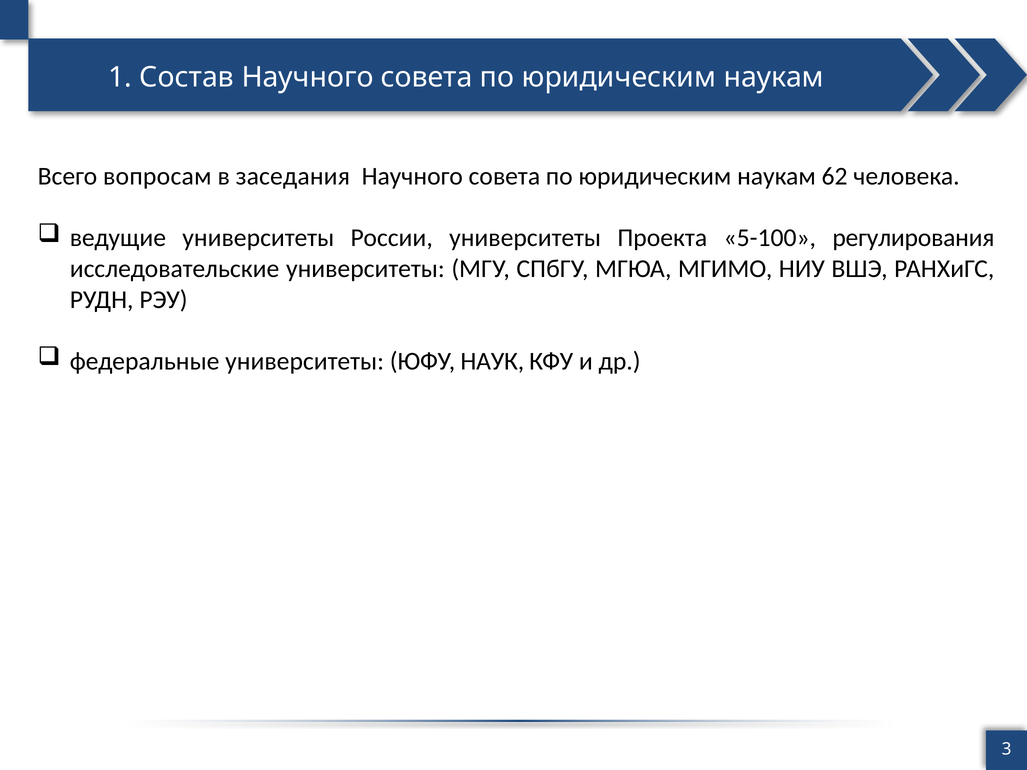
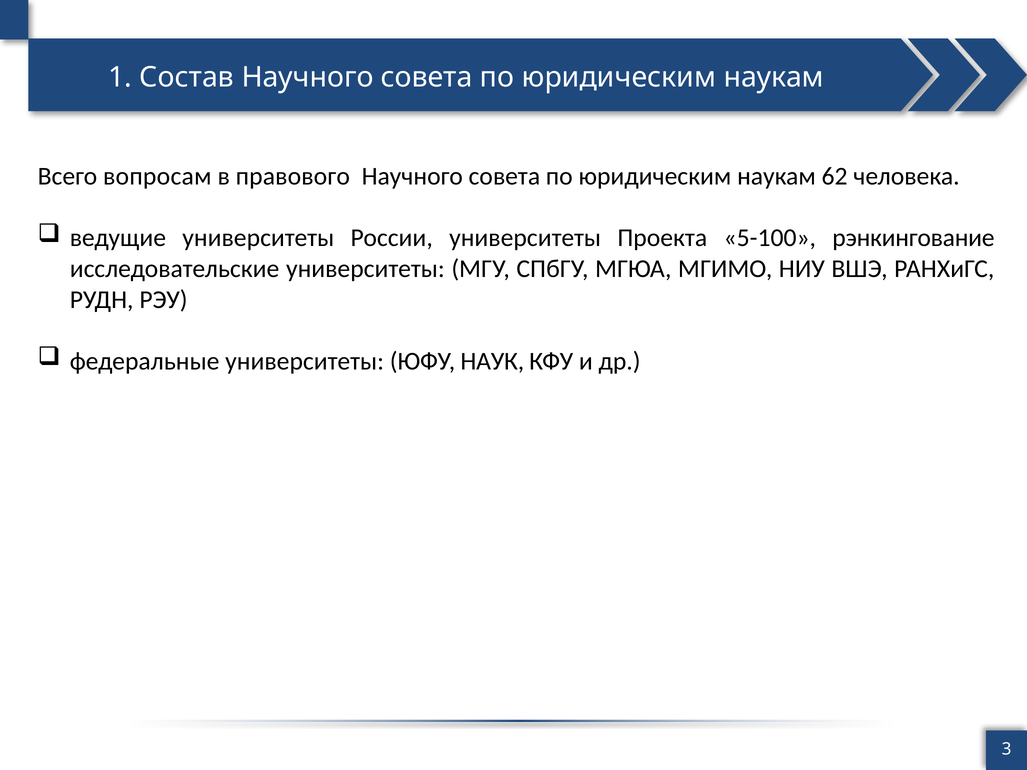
заседания: заседания -> правового
регулирования: регулирования -> рэнкингование
